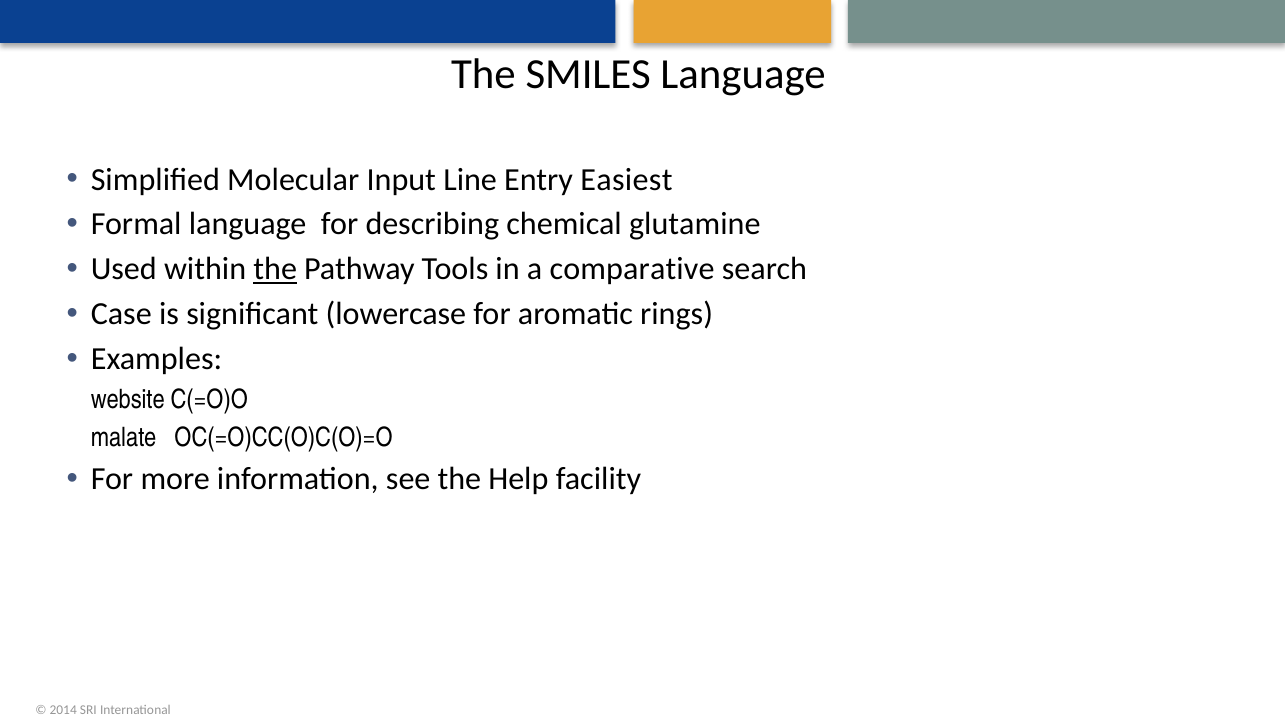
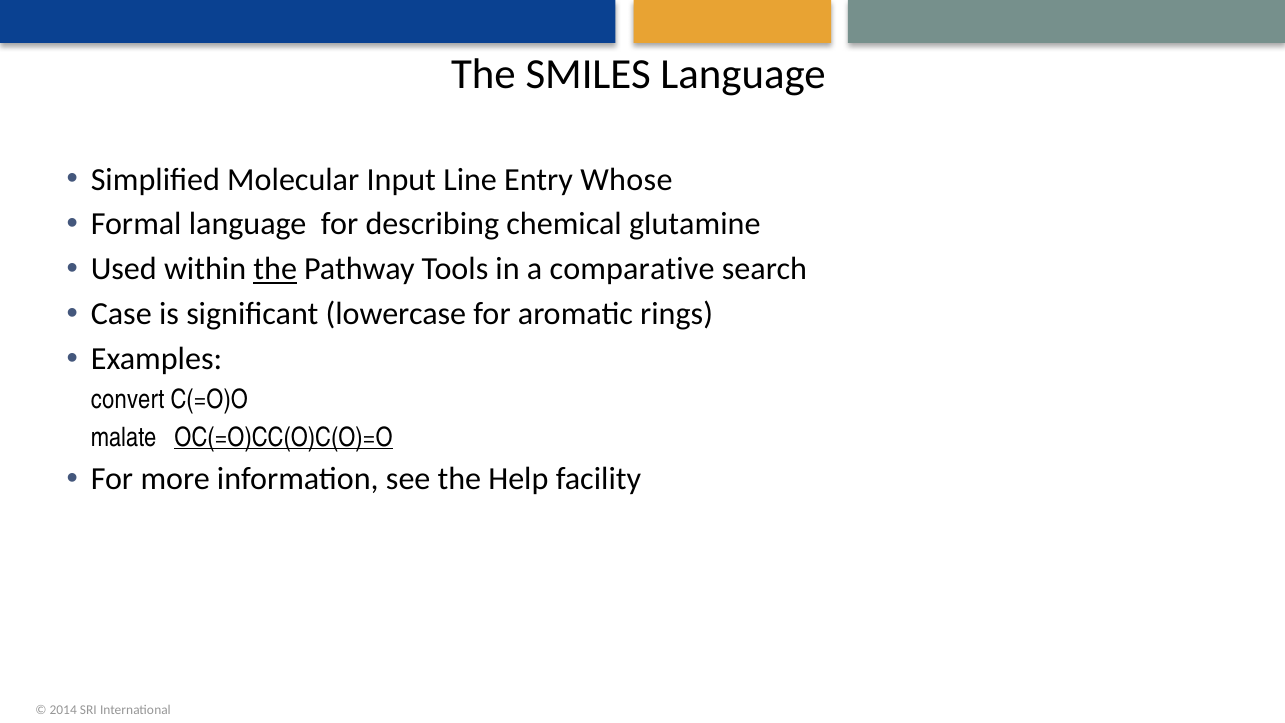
Easiest: Easiest -> Whose
website: website -> convert
OC(=O)CC(O)C(O)=O underline: none -> present
